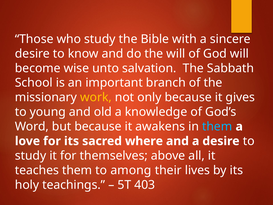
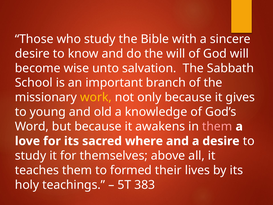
them at (217, 126) colour: light blue -> pink
among: among -> formed
403: 403 -> 383
